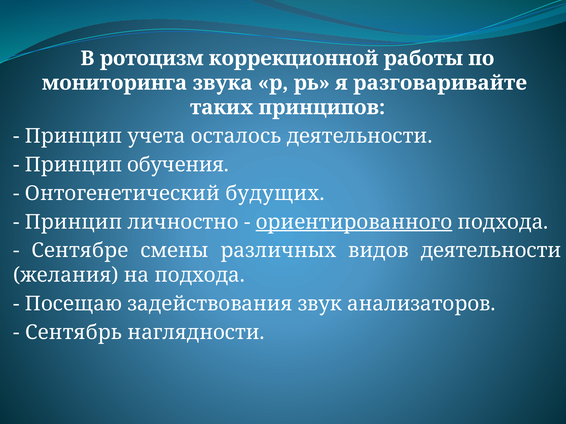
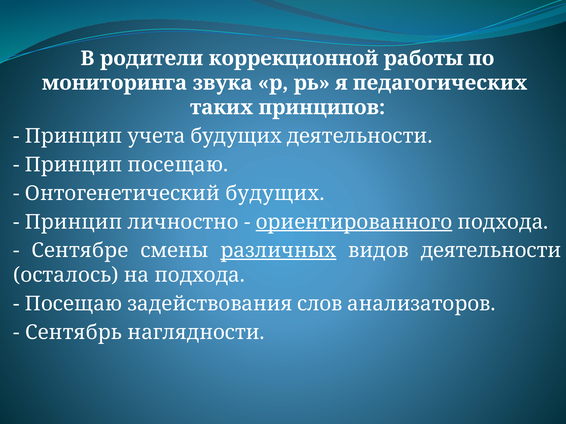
ротоцизм: ротоцизм -> родители
разговаривайте: разговаривайте -> педагогических
учета осталось: осталось -> будущих
Принцип обучения: обучения -> посещаю
различных underline: none -> present
желания: желания -> осталось
звук: звук -> слов
